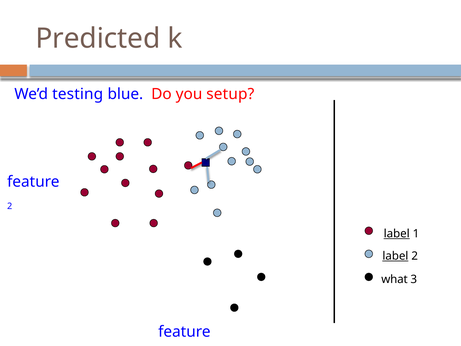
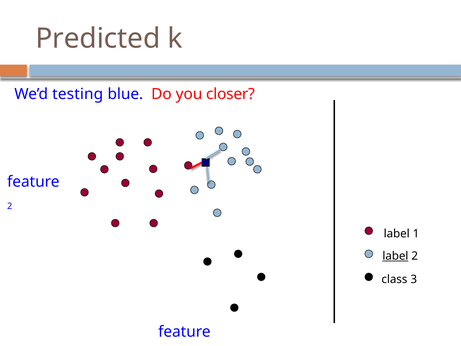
setup: setup -> closer
label at (397, 234) underline: present -> none
what: what -> class
